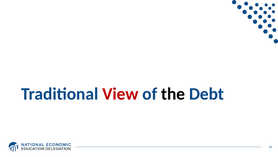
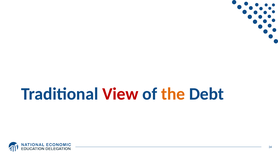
the colour: black -> orange
